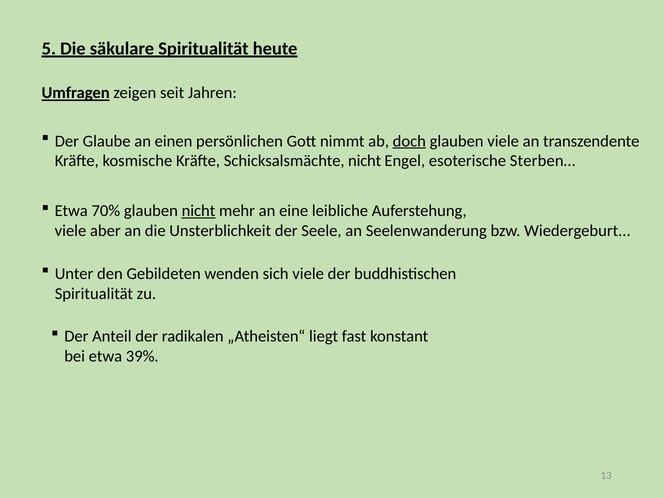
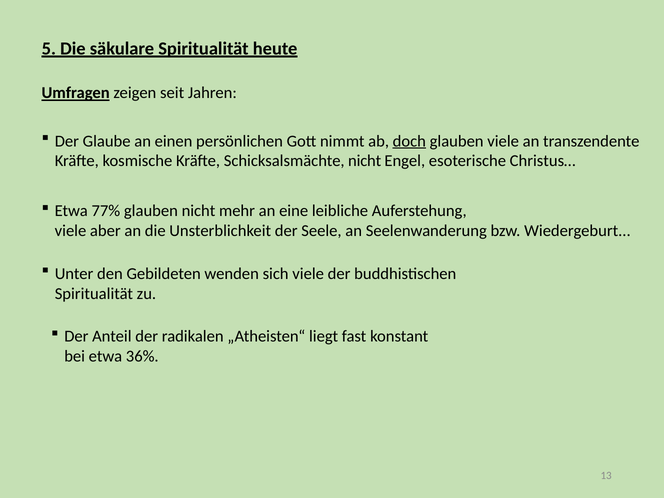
Sterben…: Sterben… -> Christus…
70%: 70% -> 77%
nicht at (198, 211) underline: present -> none
39%: 39% -> 36%
